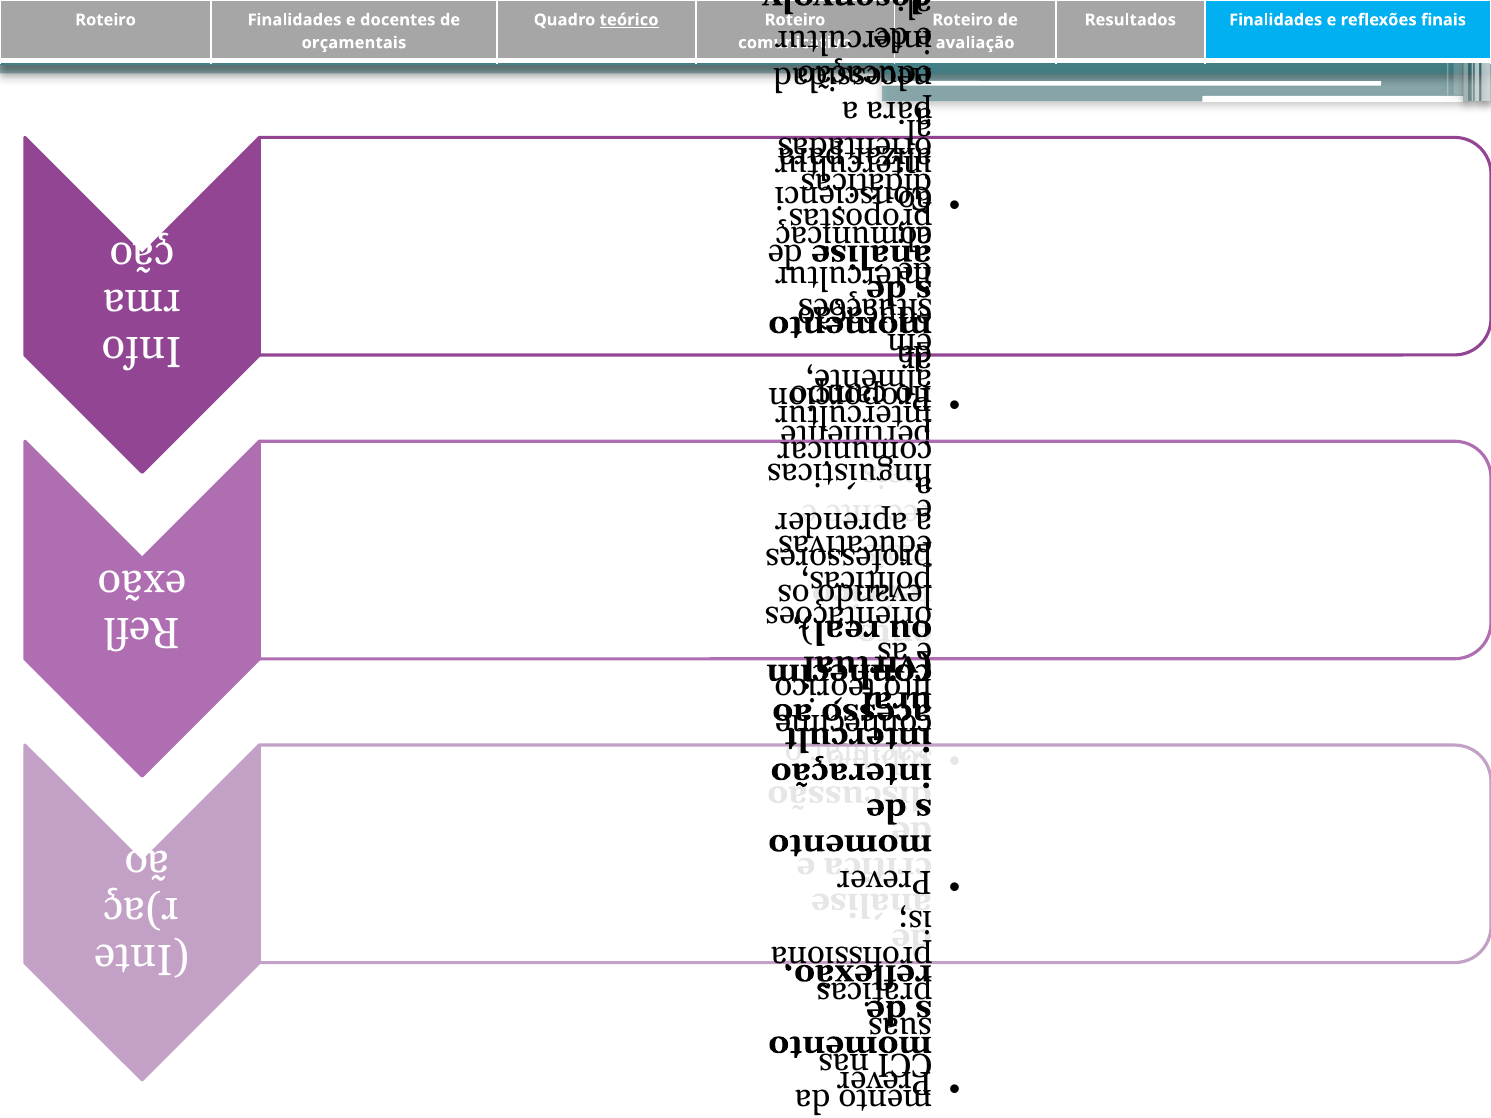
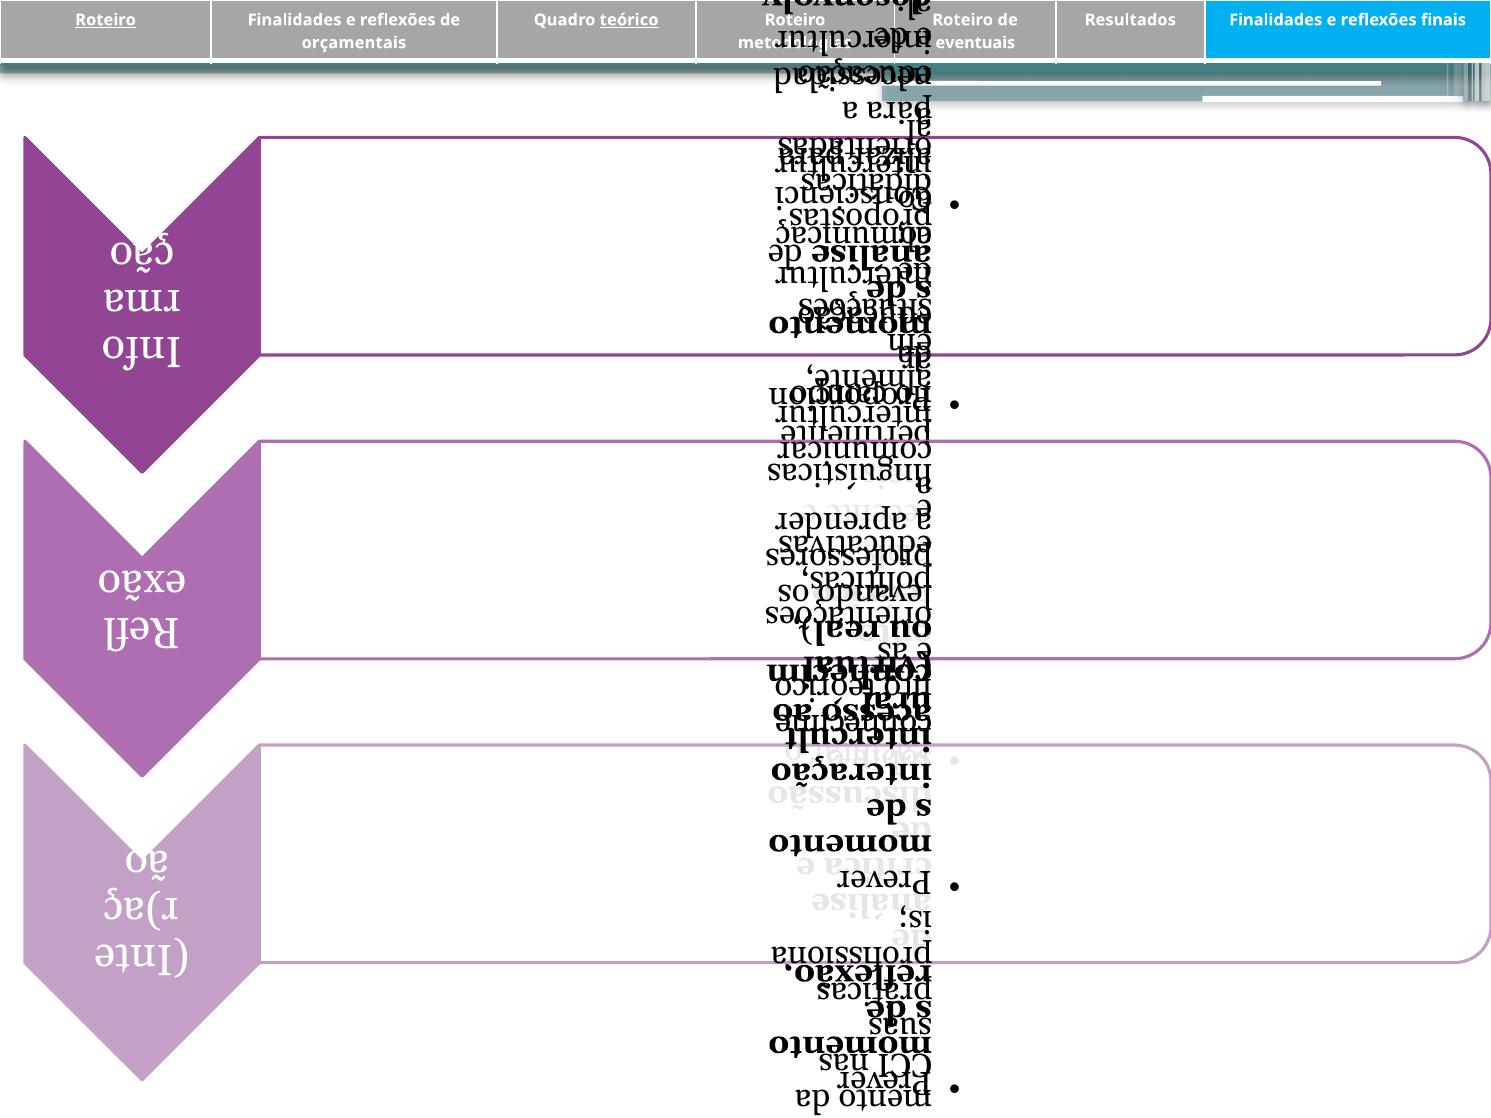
Roteiro at (106, 20) underline: none -> present
docentes at (398, 20): docentes -> reflexões
comunicativo: comunicativo -> metodologias
avaliação: avaliação -> eventuais
